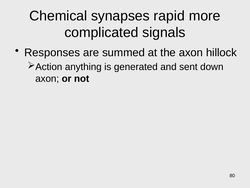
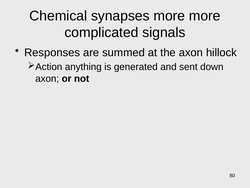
synapses rapid: rapid -> more
